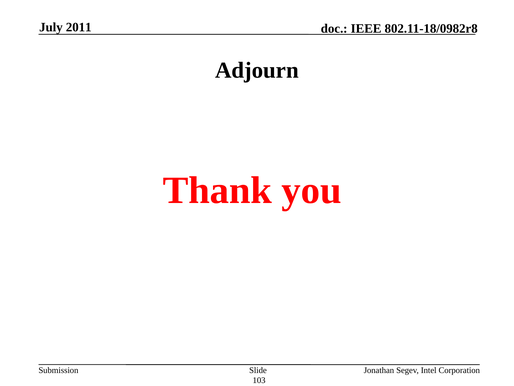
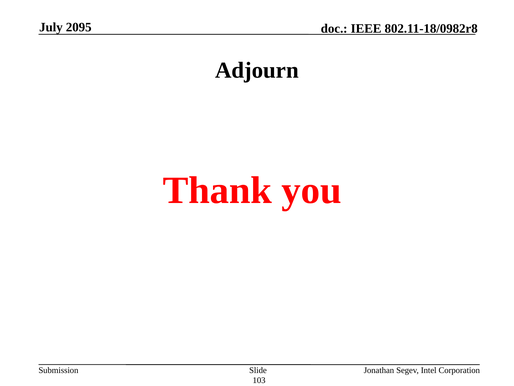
2011: 2011 -> 2095
